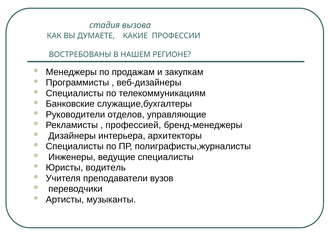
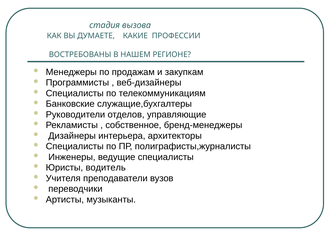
профессией: профессией -> собственное
